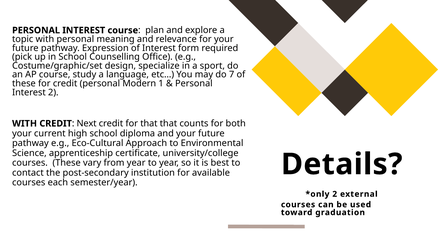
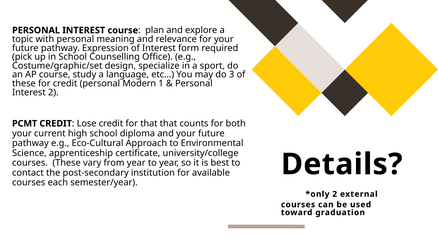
7: 7 -> 3
WITH at (25, 124): WITH -> PCMT
Next: Next -> Lose
